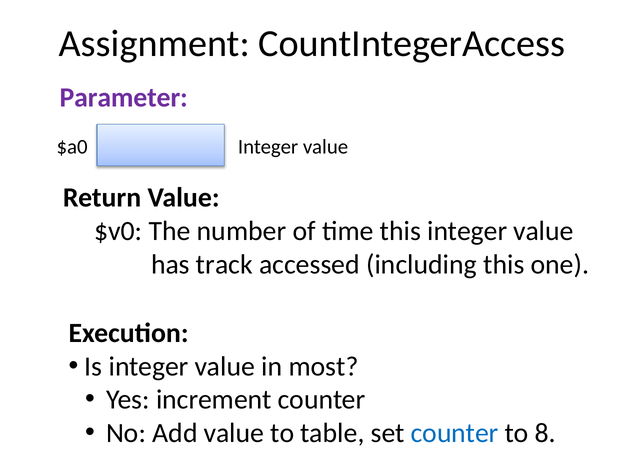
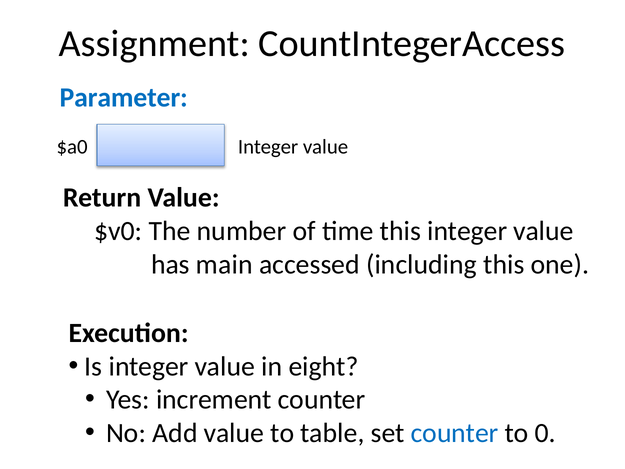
Parameter colour: purple -> blue
track: track -> main
most: most -> eight
8: 8 -> 0
